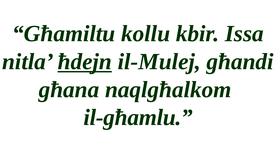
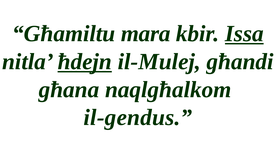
kollu: kollu -> mara
Issa underline: none -> present
il-għamlu: il-għamlu -> il-gendus
